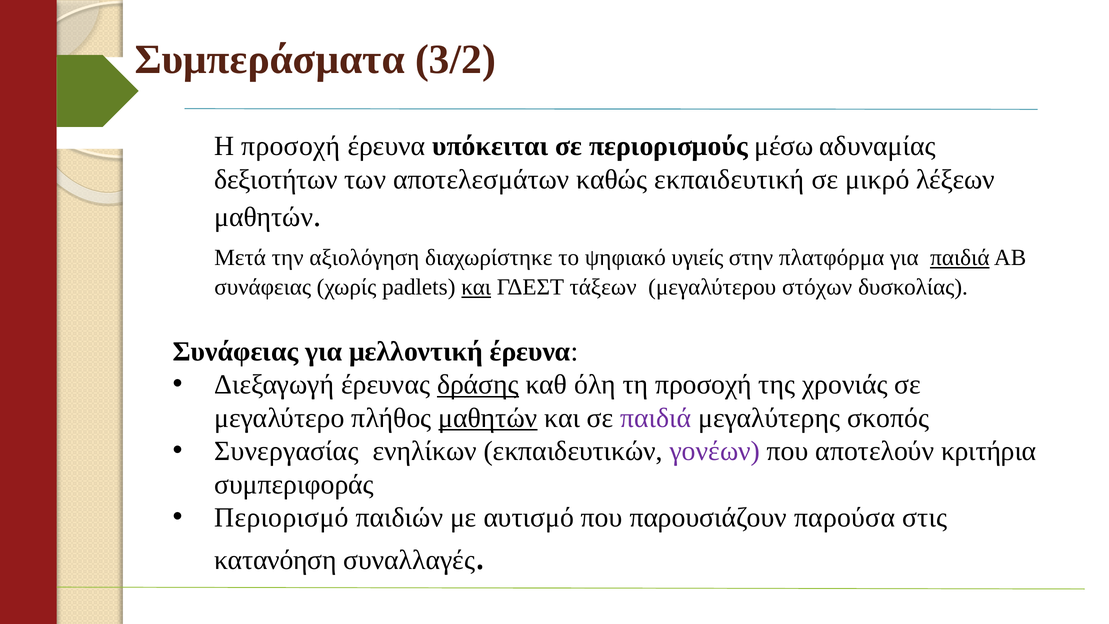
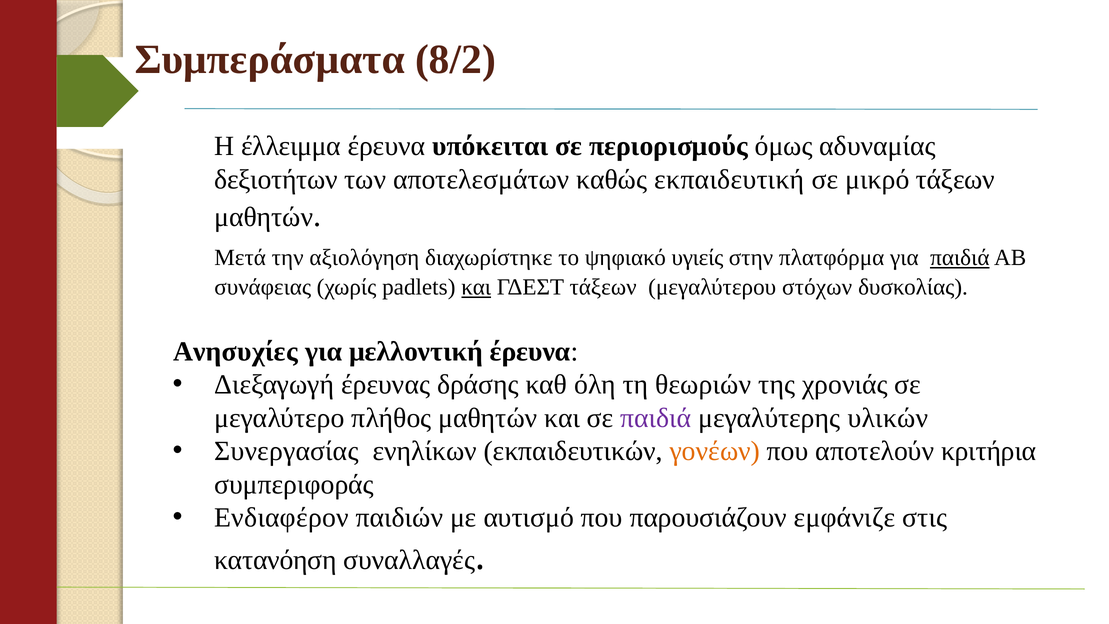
3/2: 3/2 -> 8/2
Η προσοχή: προσοχή -> έλλειμμα
μέσω: μέσω -> όμως
μικρό λέξεων: λέξεων -> τάξεων
Συνάφειας at (236, 351): Συνάφειας -> Ανησυχίες
δράσης underline: present -> none
τη προσοχή: προσοχή -> θεωριών
μαθητών at (488, 418) underline: present -> none
σκοπός: σκοπός -> υλικών
γονέων colour: purple -> orange
Περιορισμό: Περιορισμό -> Ενδιαφέρον
παρούσα: παρούσα -> εμφάνιζε
